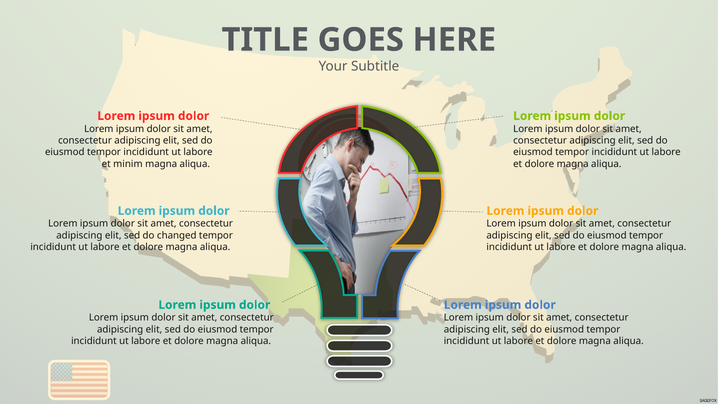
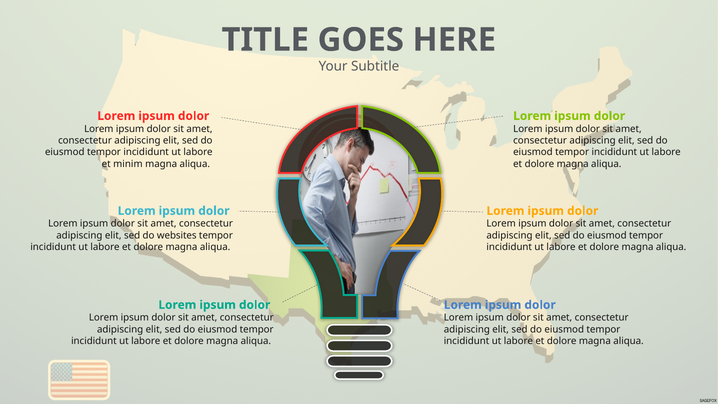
changed: changed -> websites
